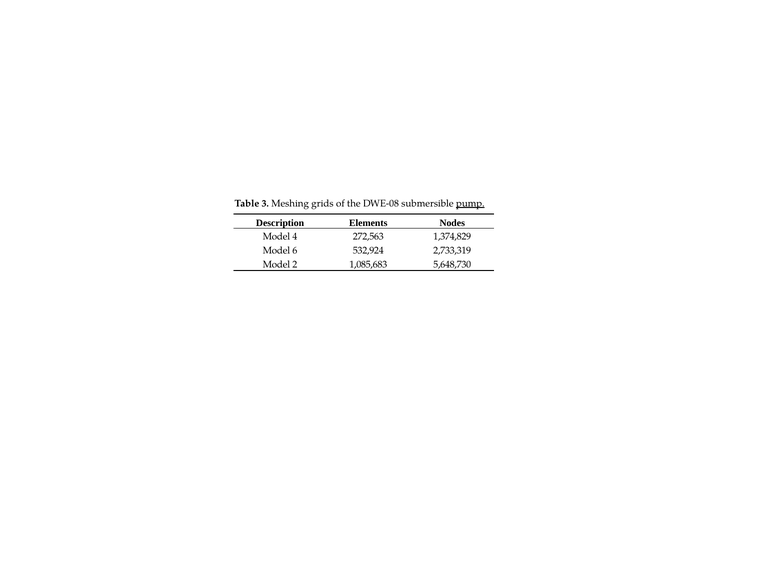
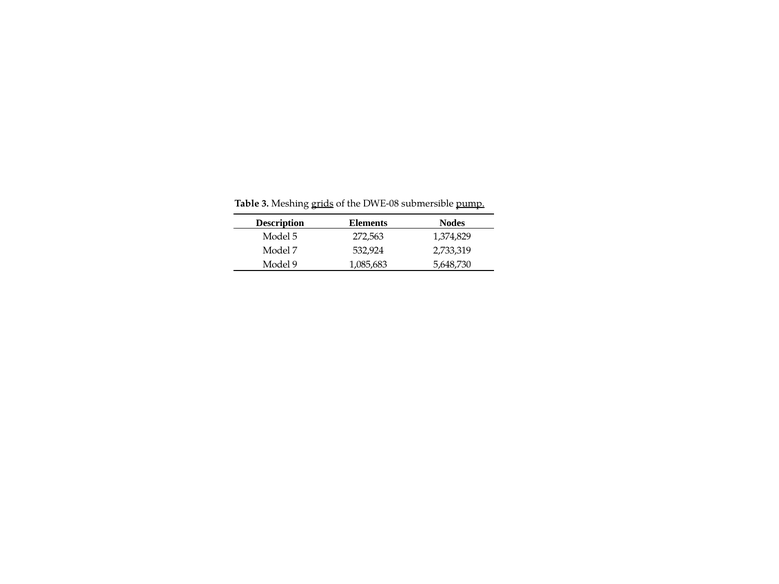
grids underline: none -> present
4: 4 -> 5
6: 6 -> 7
2: 2 -> 9
